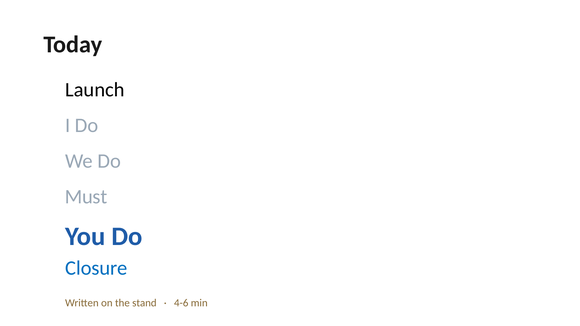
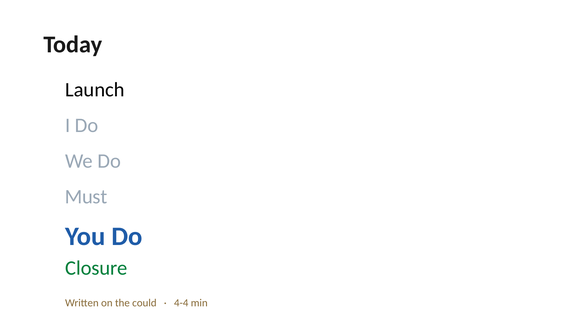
Closure colour: blue -> green
stand: stand -> could
4-6: 4-6 -> 4-4
